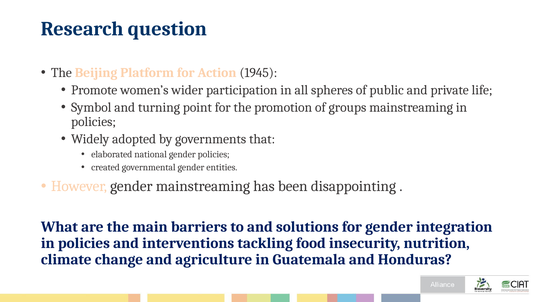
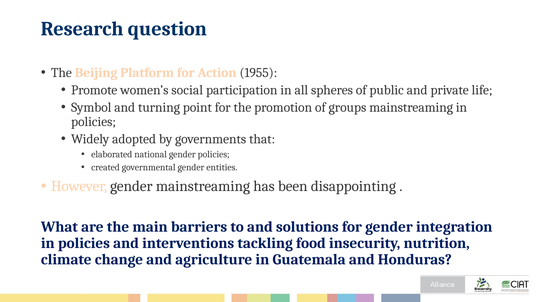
1945: 1945 -> 1955
wider: wider -> social
